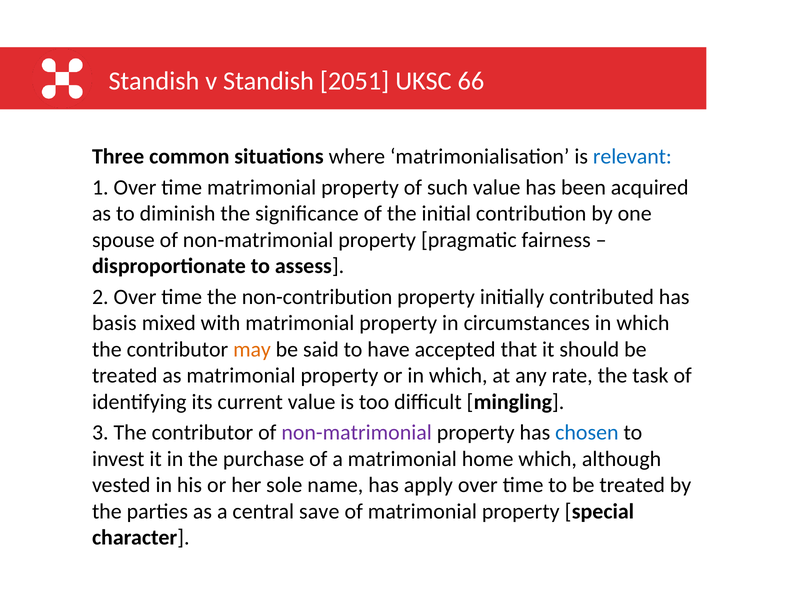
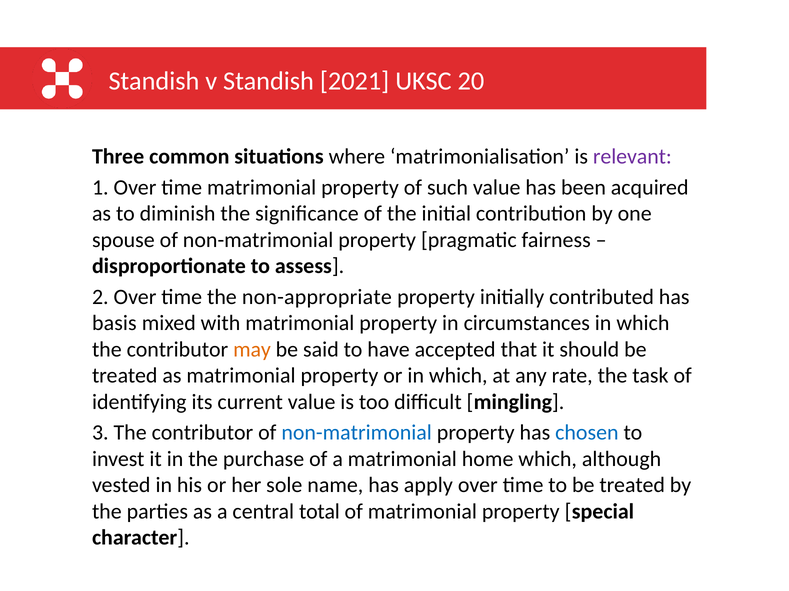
2051: 2051 -> 2021
66: 66 -> 20
relevant colour: blue -> purple
non-contribution: non-contribution -> non-appropriate
non-matrimonial at (357, 433) colour: purple -> blue
save: save -> total
